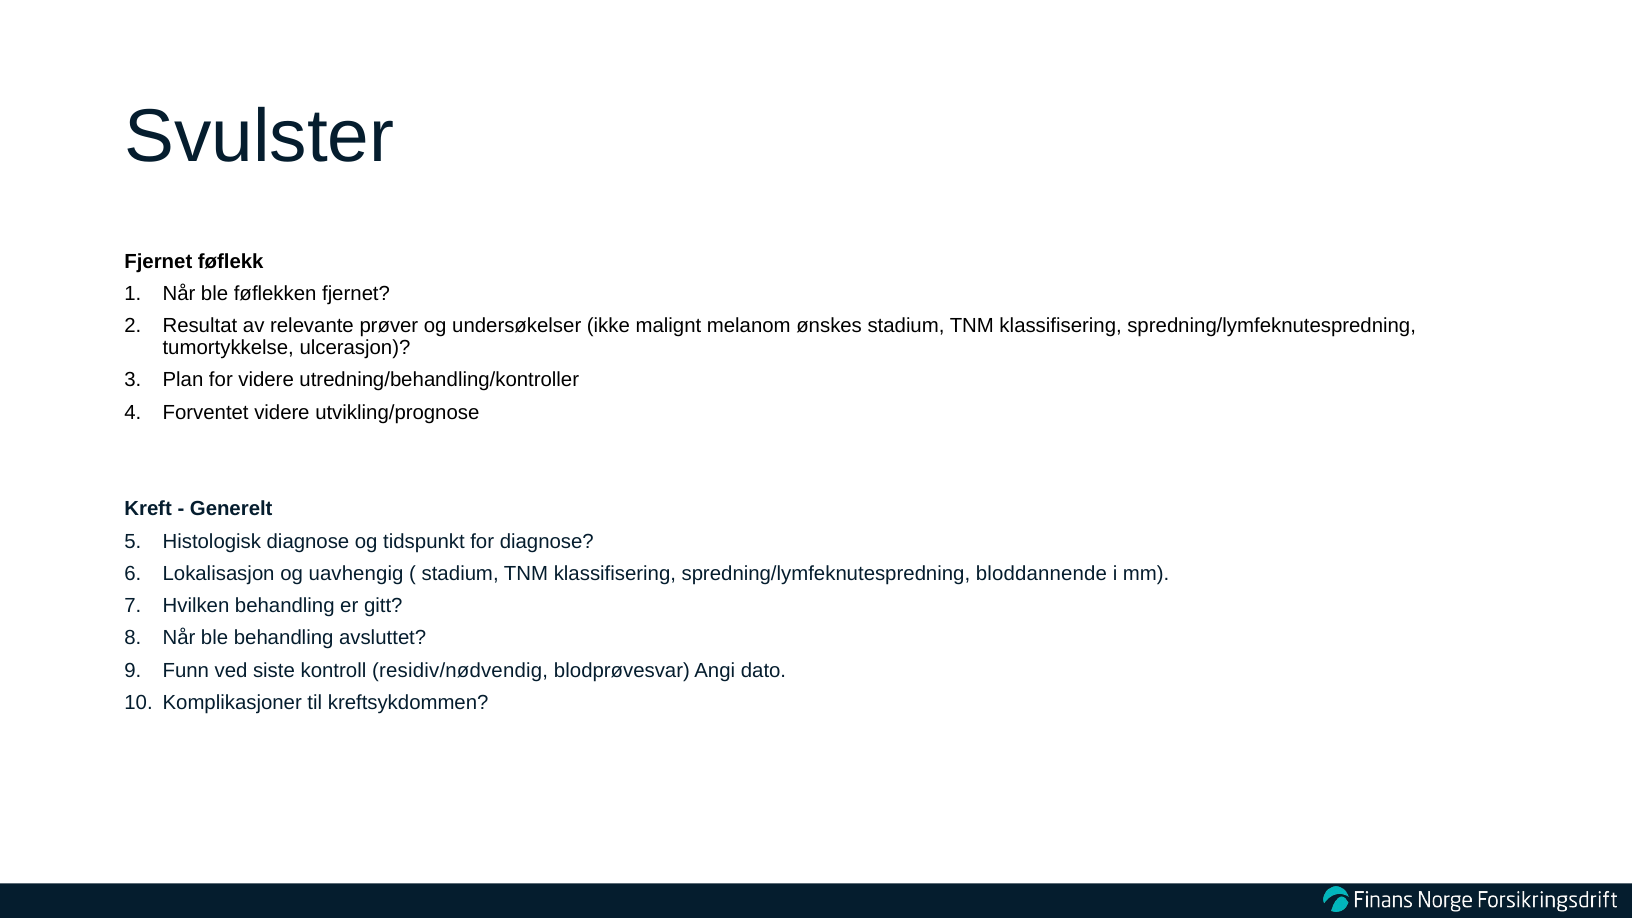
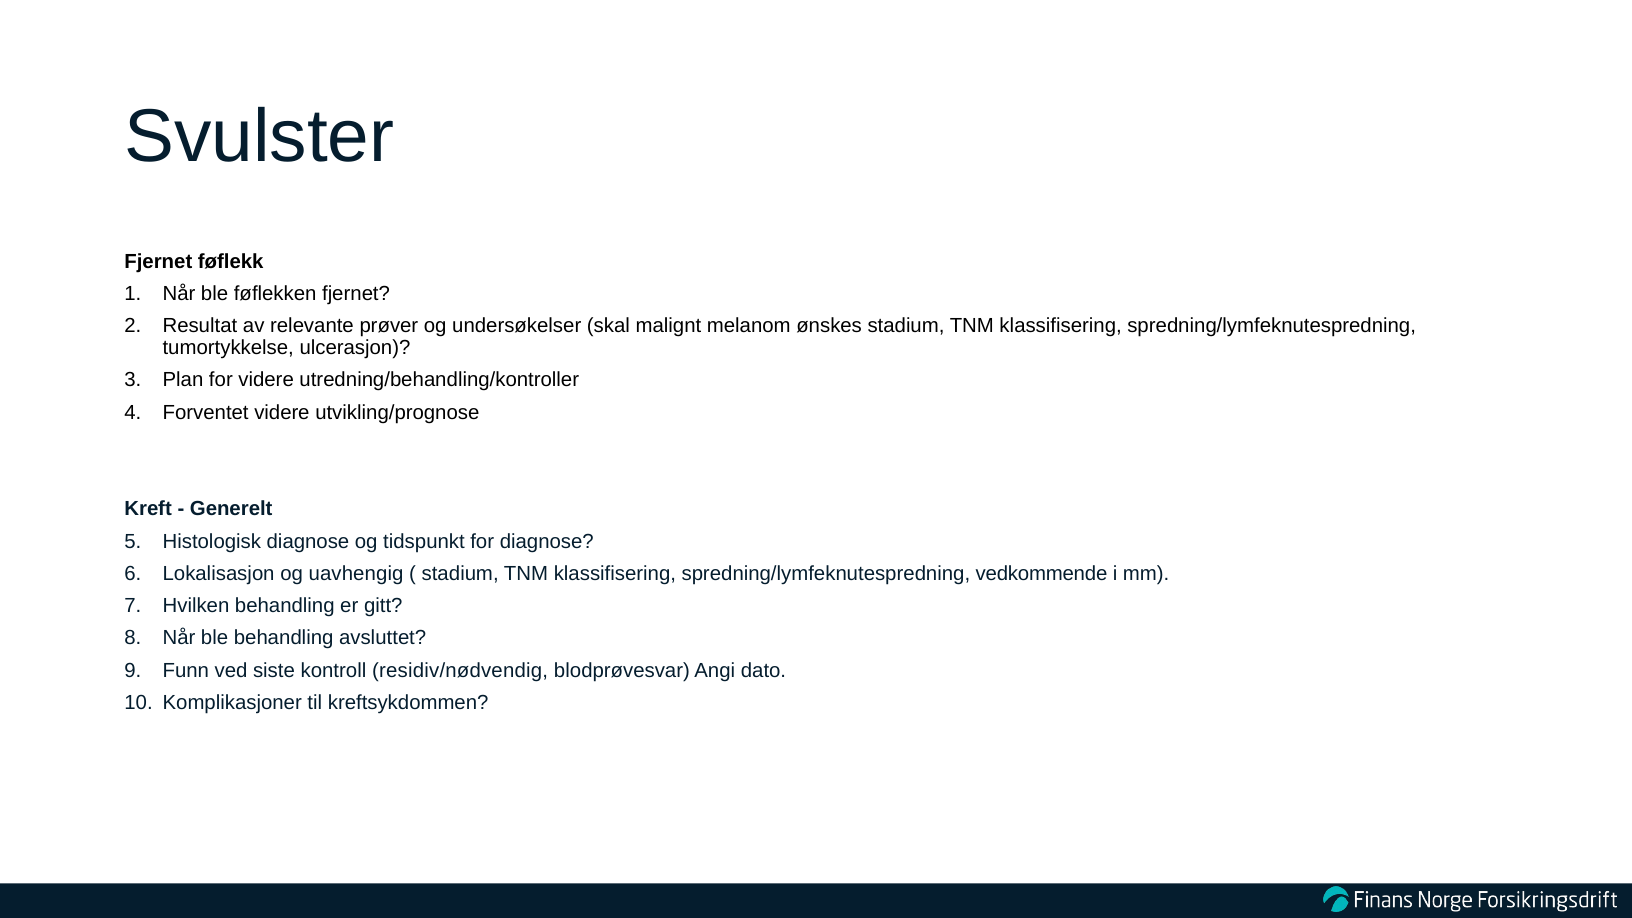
ikke: ikke -> skal
bloddannende: bloddannende -> vedkommende
